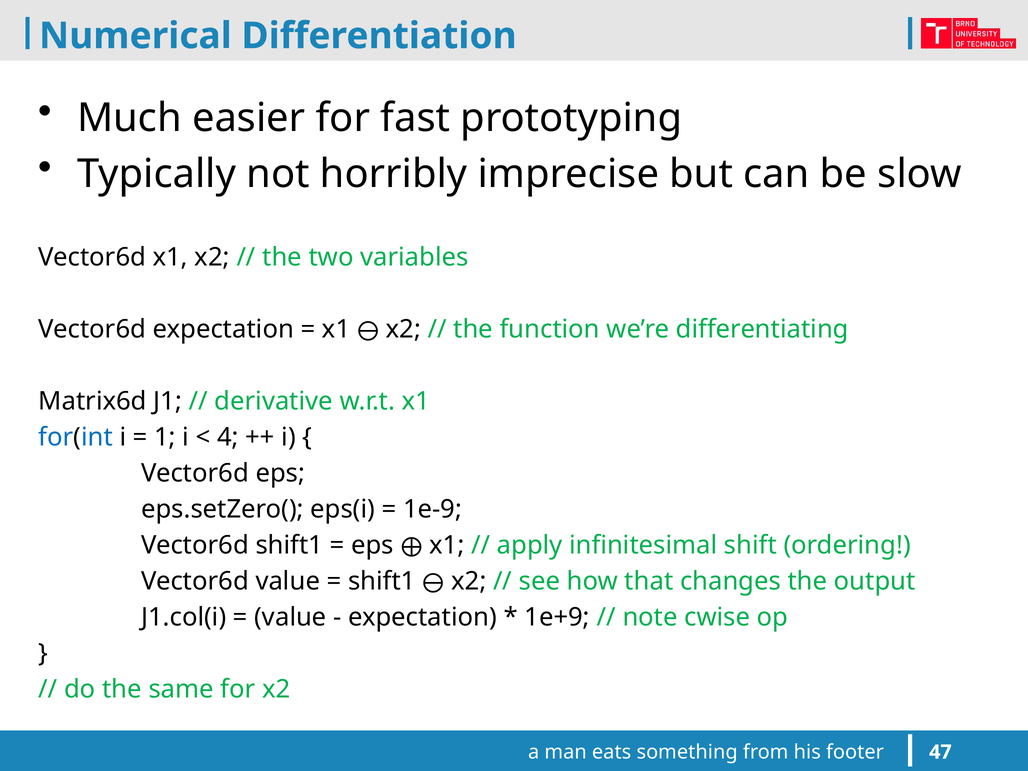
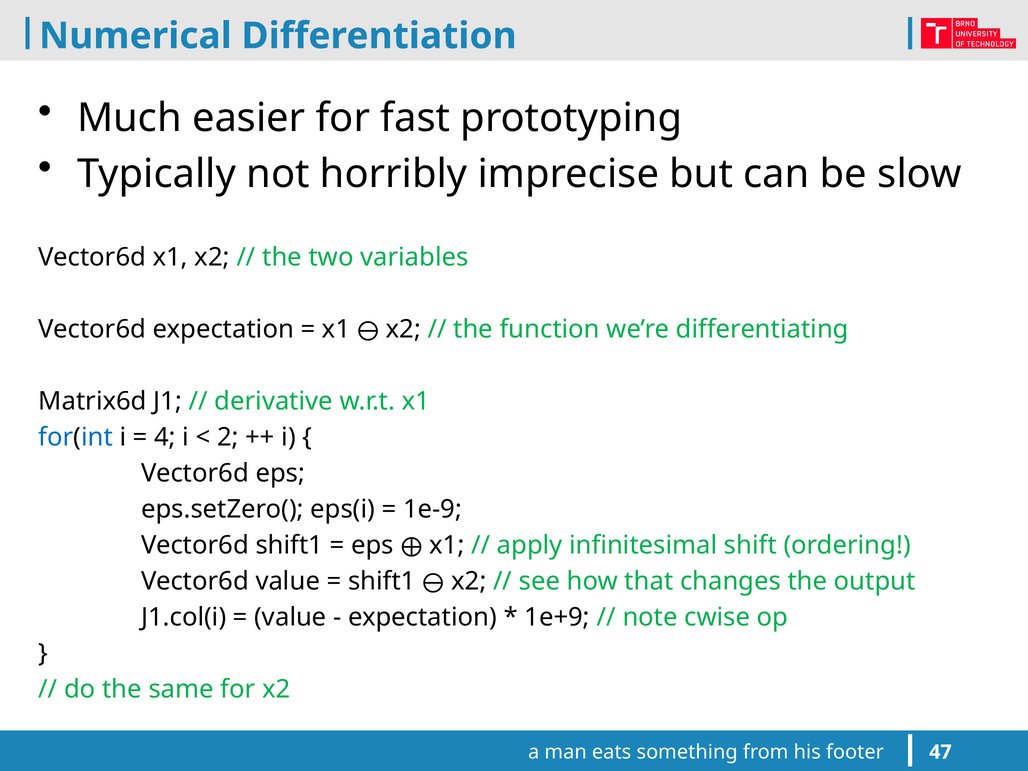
1: 1 -> 4
4: 4 -> 2
